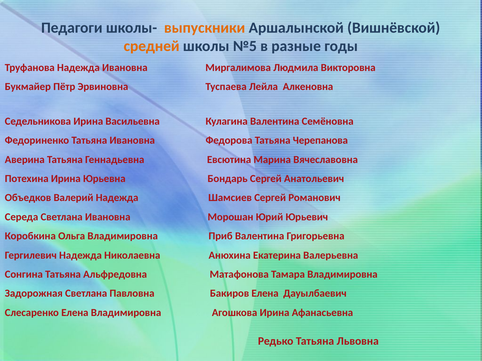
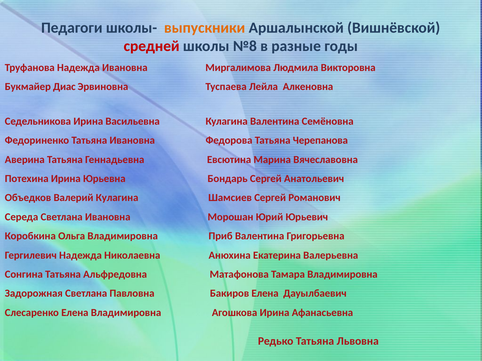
средней colour: orange -> red
№5: №5 -> №8
Пётр: Пётр -> Диас
Валерий Надежда: Надежда -> Кулагина
